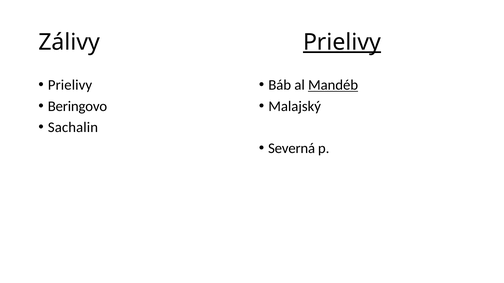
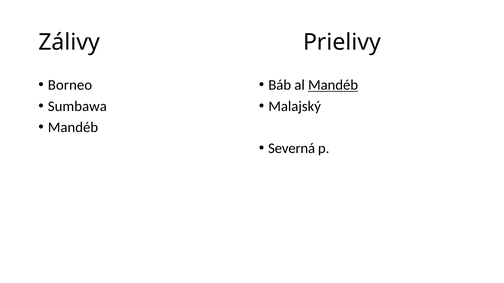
Prielivy at (342, 42) underline: present -> none
Prielivy at (70, 85): Prielivy -> Borneo
Beringovo: Beringovo -> Sumbawa
Sachalin at (73, 127): Sachalin -> Mandéb
